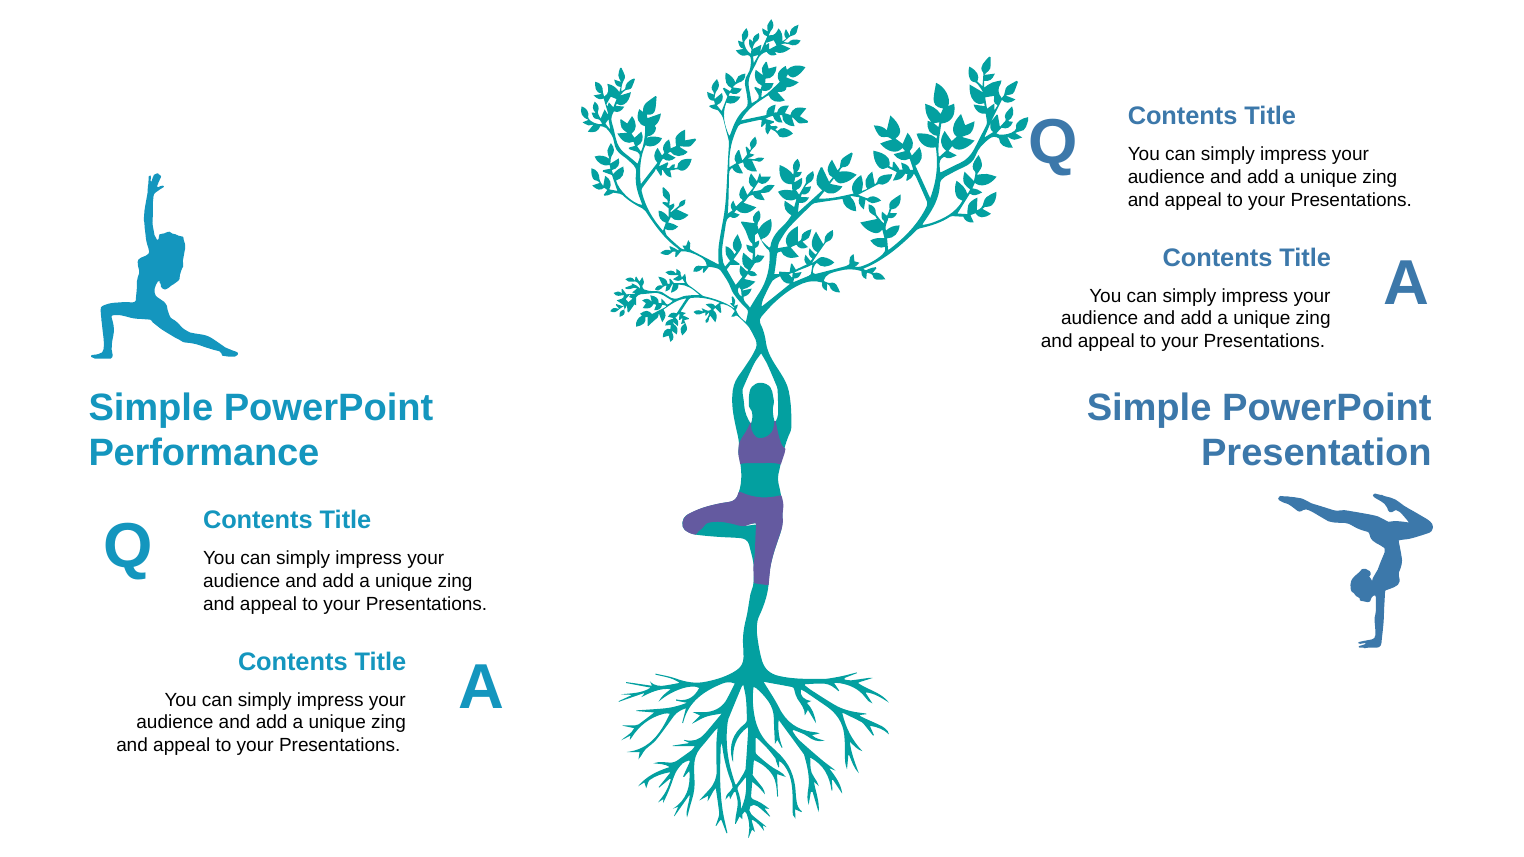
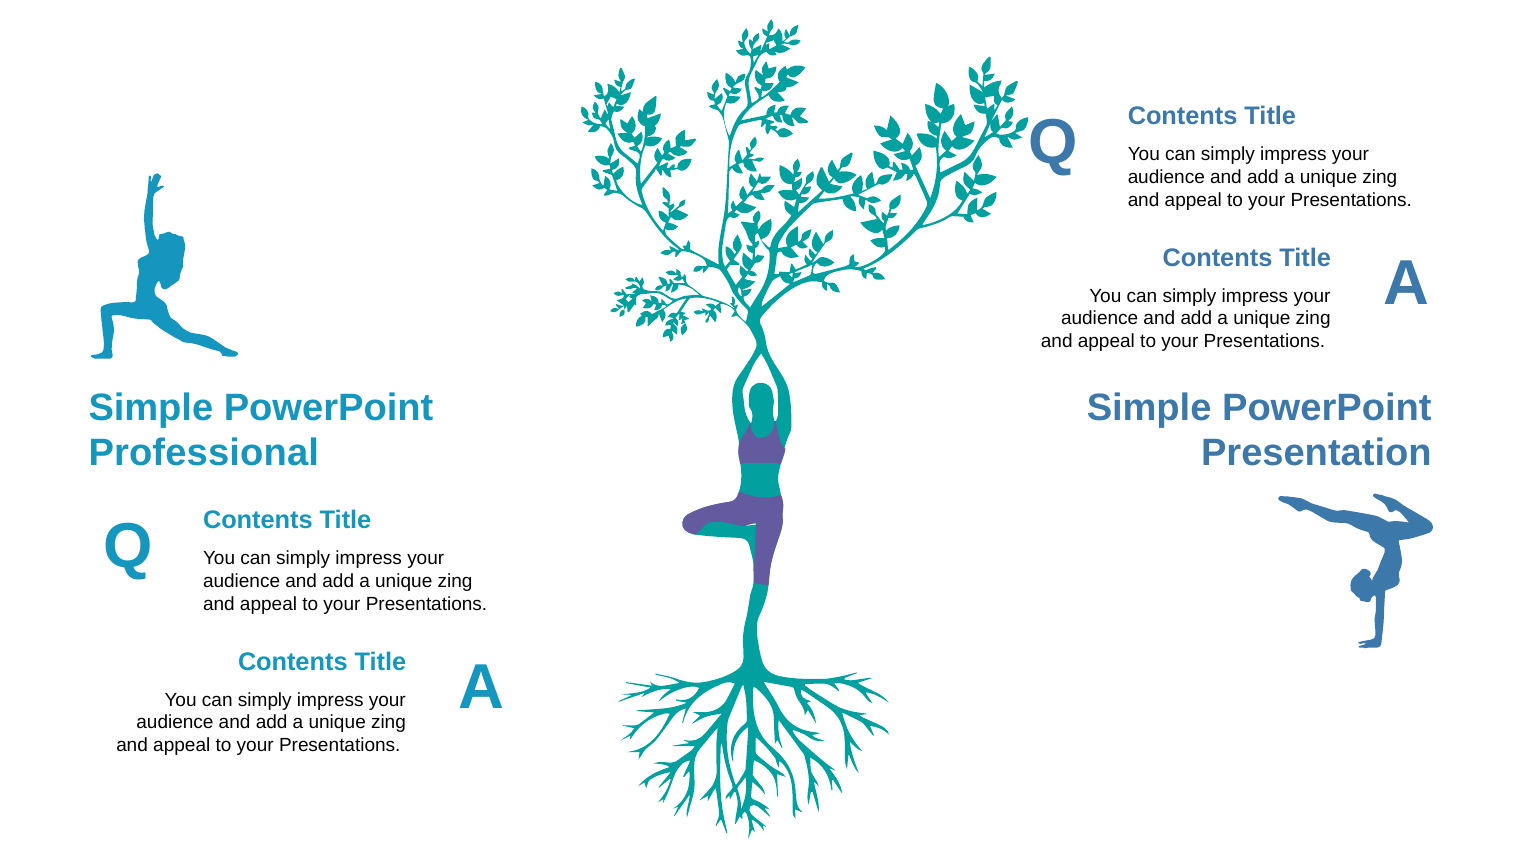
Performance: Performance -> Professional
